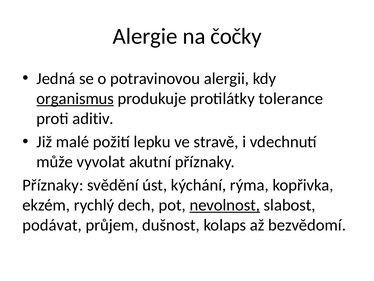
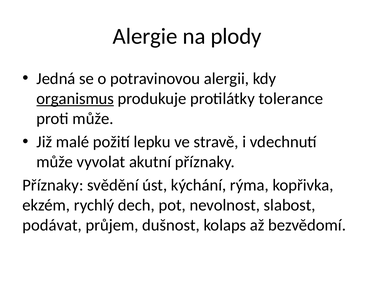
čočky: čočky -> plody
proti aditiv: aditiv -> může
nevolnost underline: present -> none
